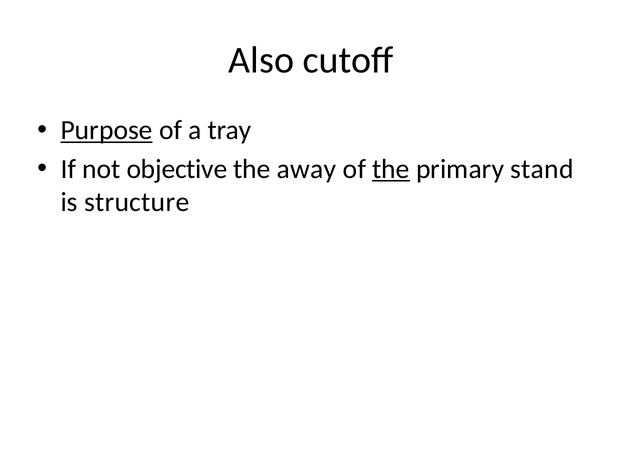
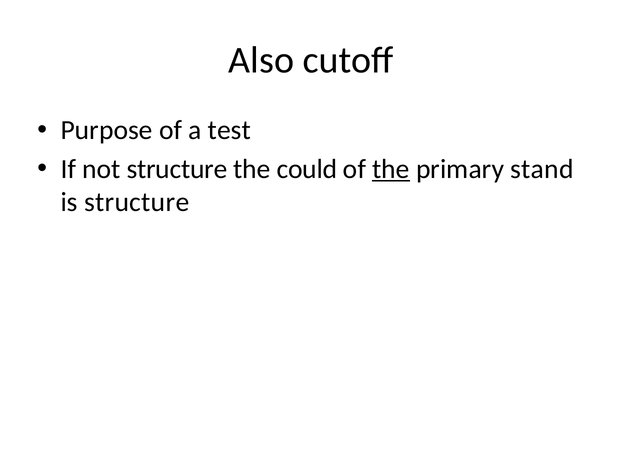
Purpose underline: present -> none
tray: tray -> test
not objective: objective -> structure
away: away -> could
